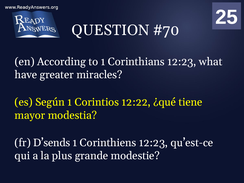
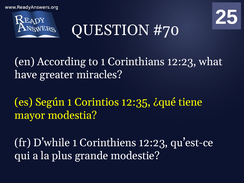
12:22: 12:22 -> 12:35
D’sends: D’sends -> D’while
